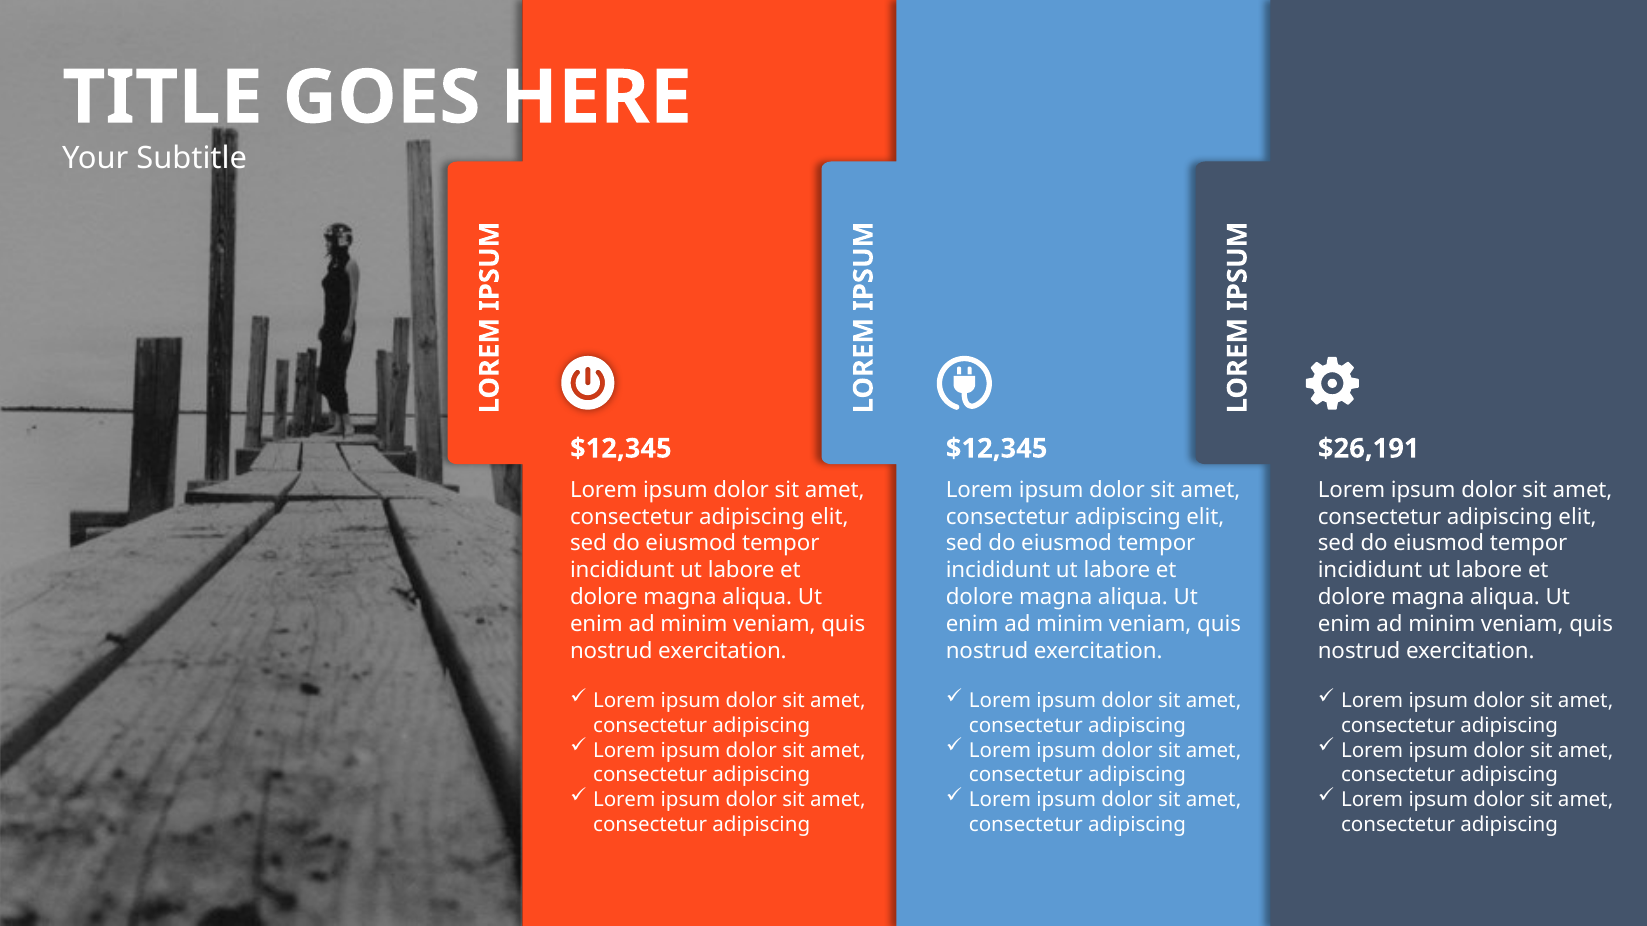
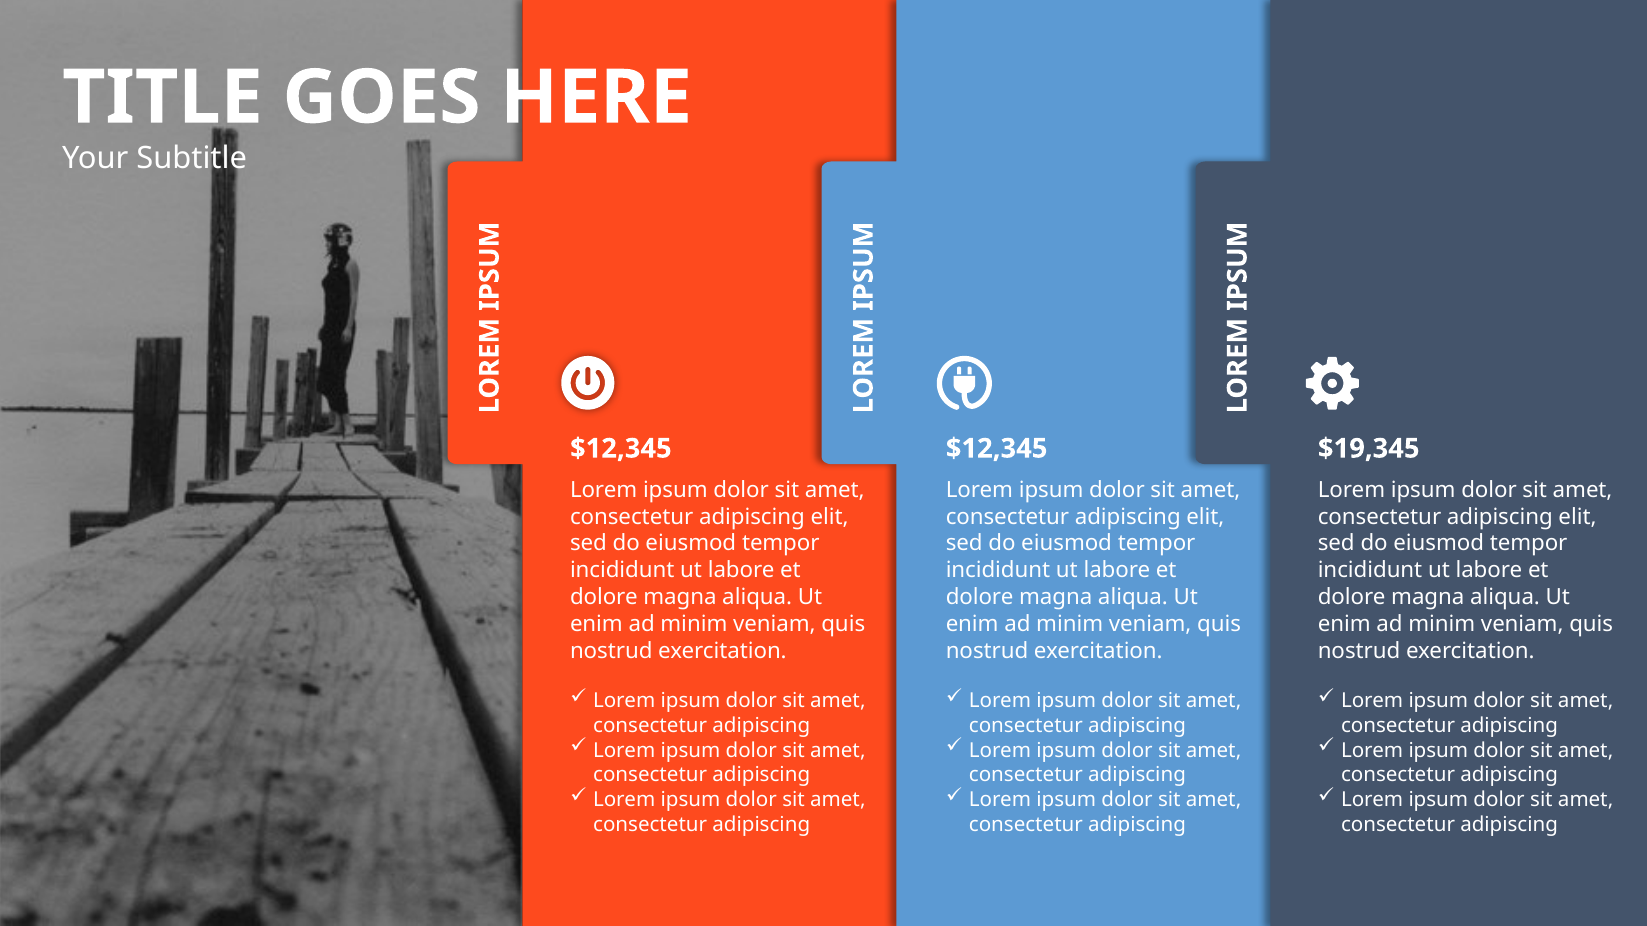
$26,191: $26,191 -> $19,345
